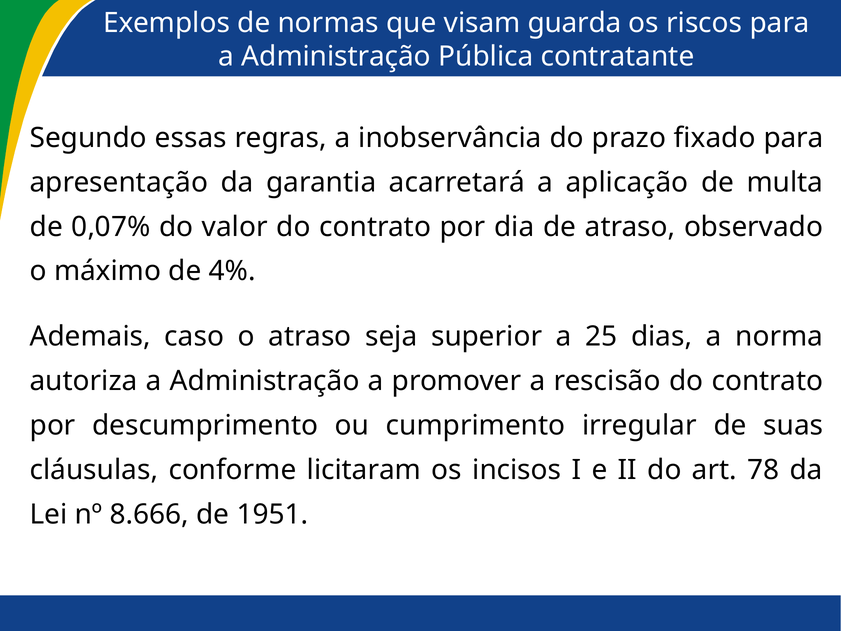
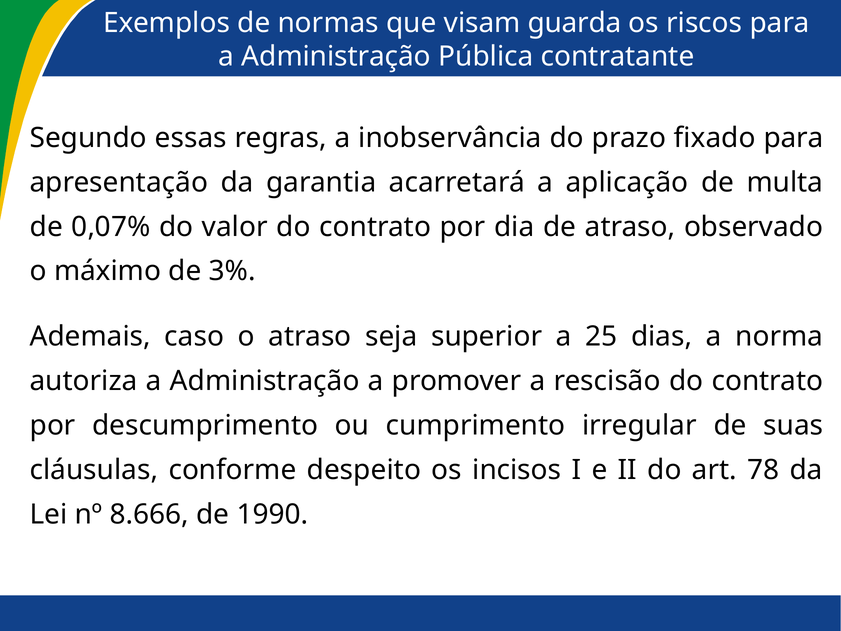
4%: 4% -> 3%
licitaram: licitaram -> despeito
1951: 1951 -> 1990
